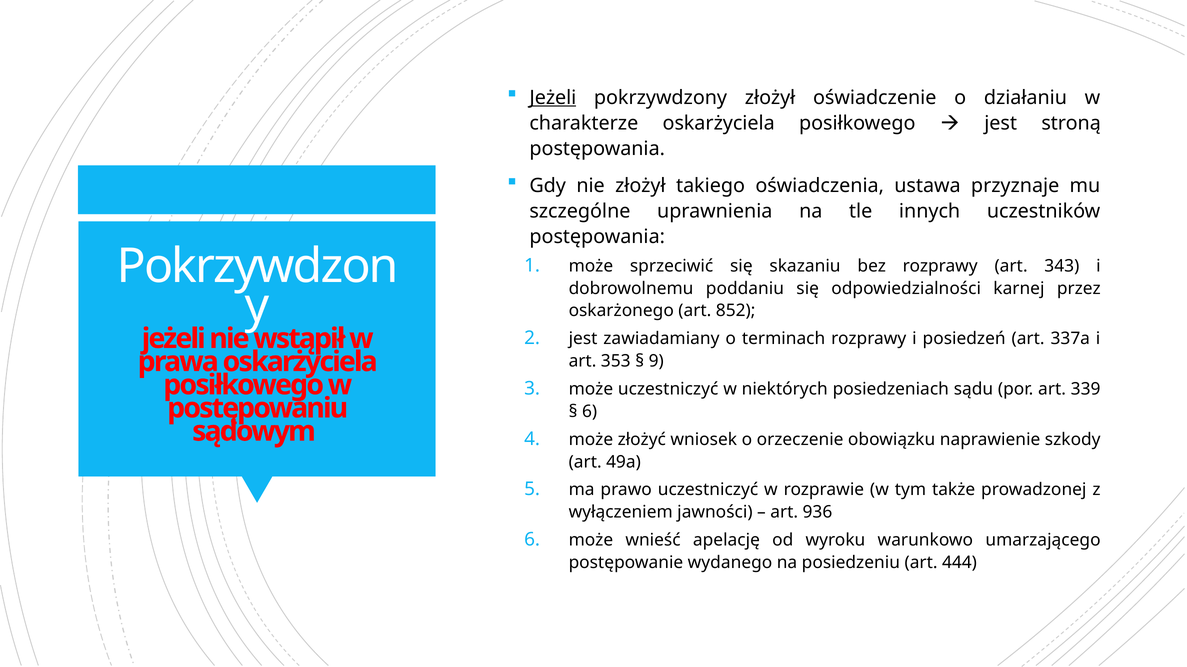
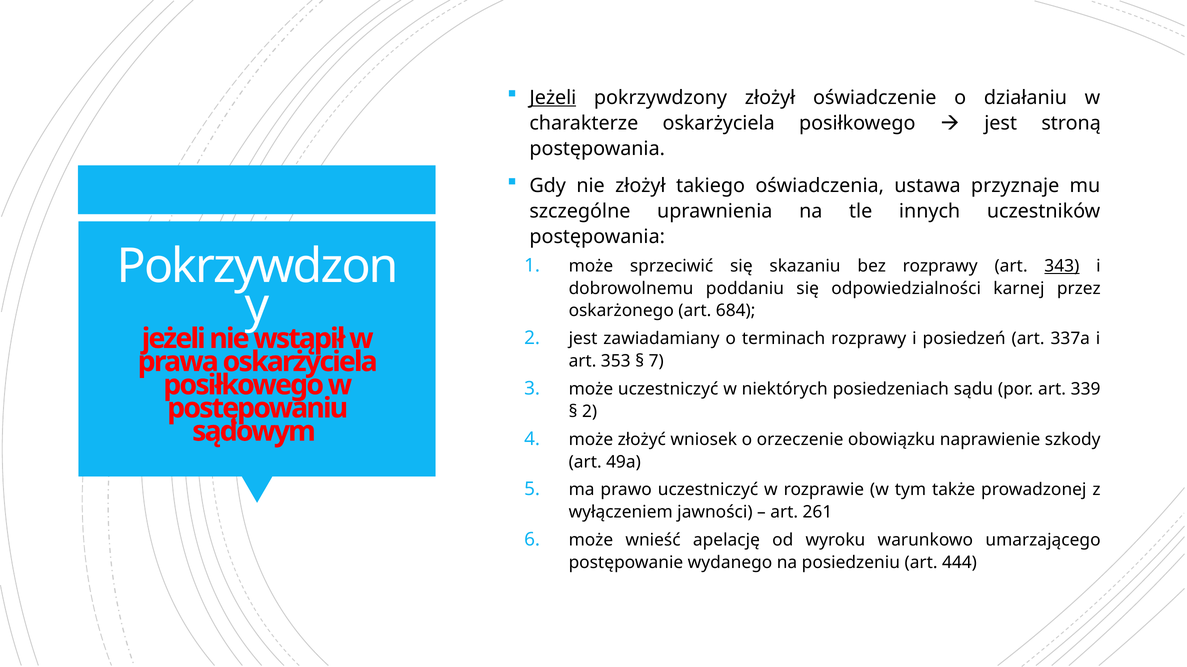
343 underline: none -> present
852: 852 -> 684
9: 9 -> 7
6 at (590, 412): 6 -> 2
936: 936 -> 261
